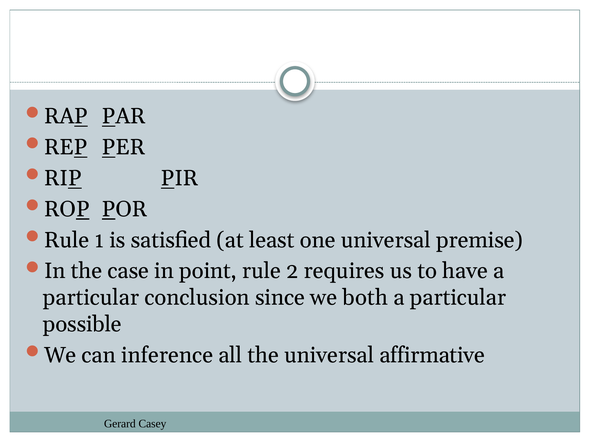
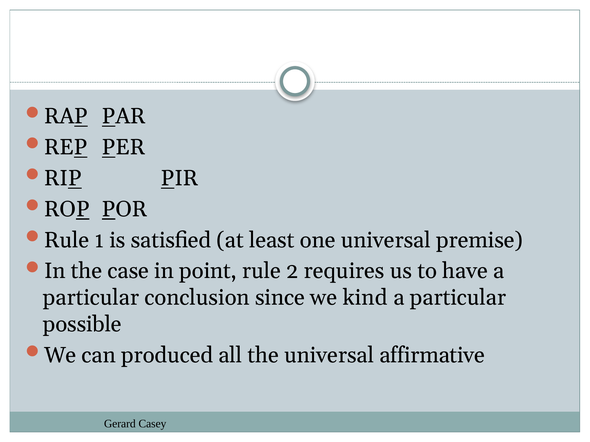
both: both -> kind
inference: inference -> produced
